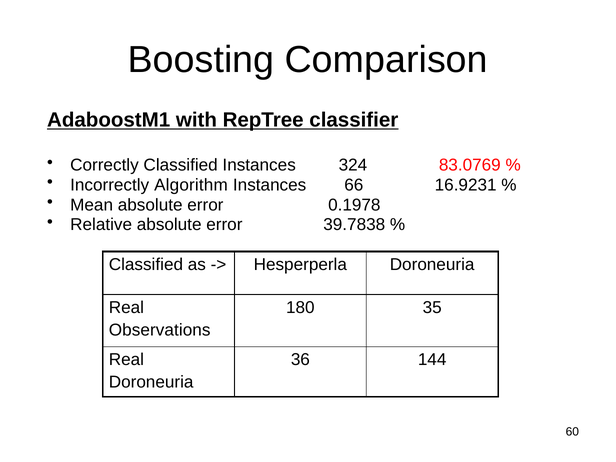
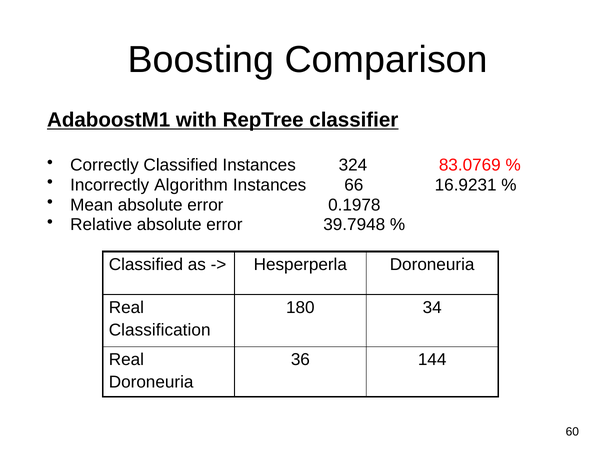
39.7838: 39.7838 -> 39.7948
35: 35 -> 34
Observations: Observations -> Classification
